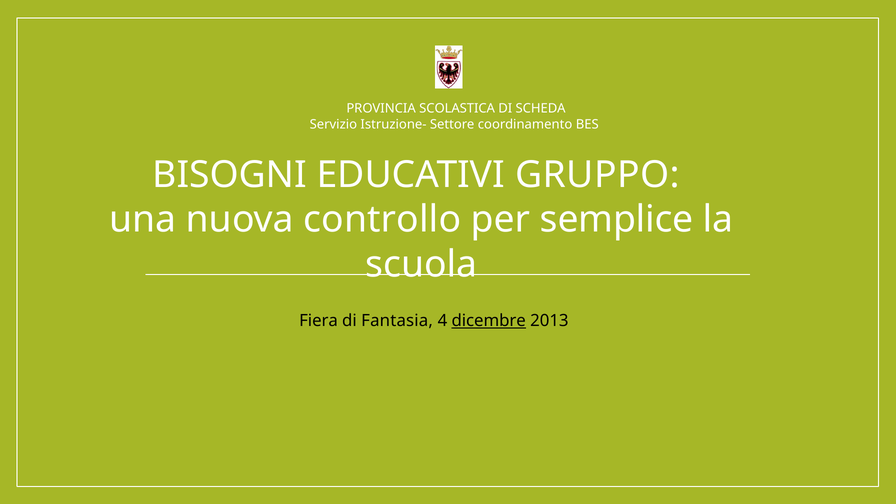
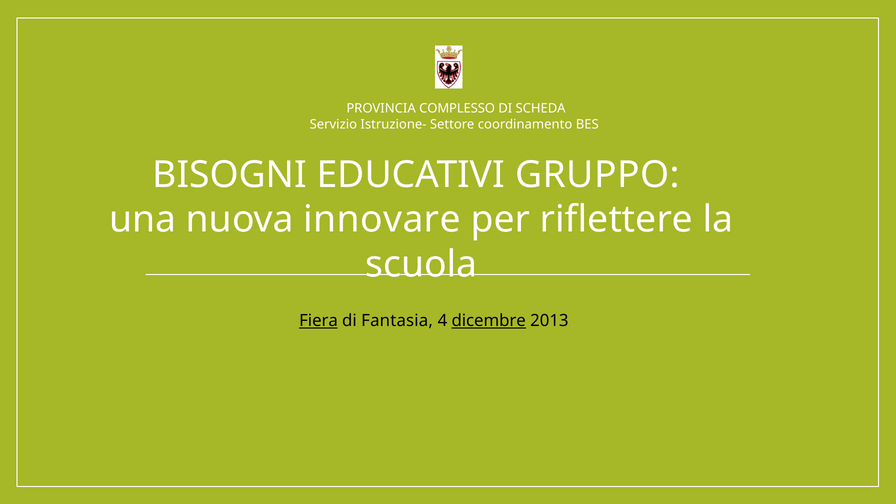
SCOLASTICA: SCOLASTICA -> COMPLESSO
controllo: controllo -> innovare
semplice: semplice -> riflettere
Fiera underline: none -> present
